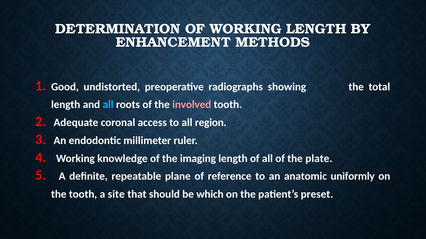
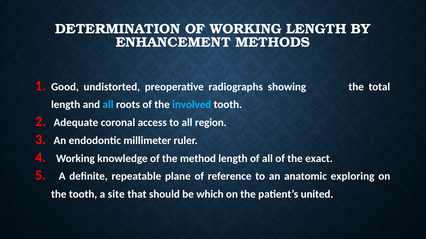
involved colour: pink -> light blue
imaging: imaging -> method
plate: plate -> exact
uniformly: uniformly -> exploring
preset: preset -> united
